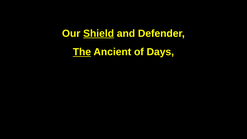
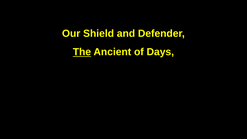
Shield underline: present -> none
